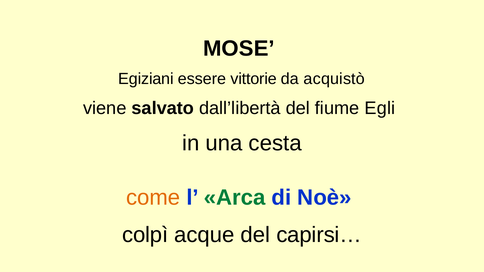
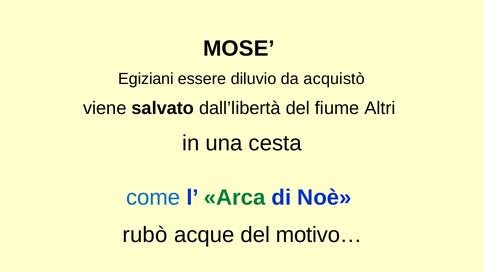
vittorie: vittorie -> diluvio
Egli: Egli -> Altri
come colour: orange -> blue
colpì: colpì -> rubò
capirsi…: capirsi… -> motivo…
